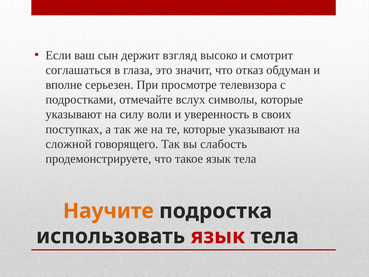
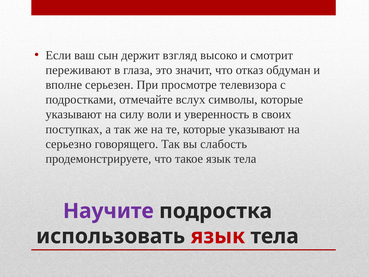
соглашаться: соглашаться -> переживают
сложной: сложной -> серьезно
Научите colour: orange -> purple
